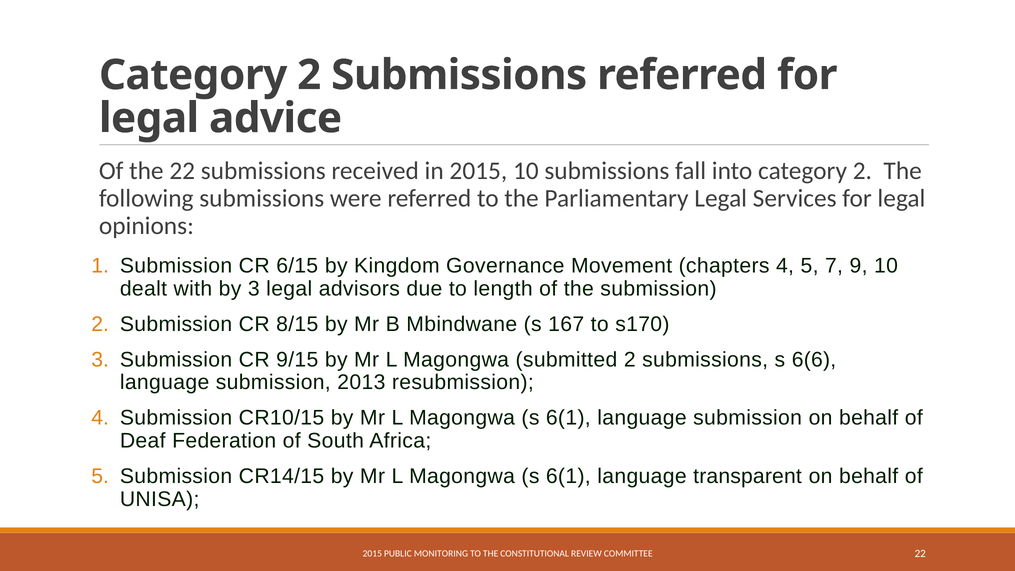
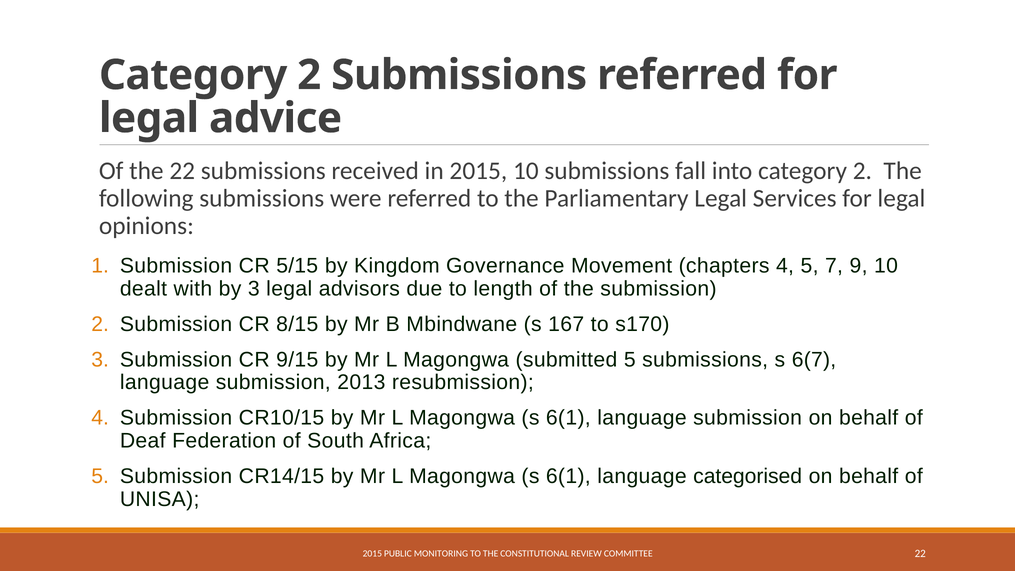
6/15: 6/15 -> 5/15
submitted 2: 2 -> 5
6(6: 6(6 -> 6(7
transparent: transparent -> categorised
